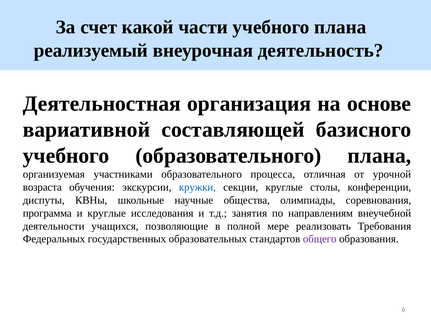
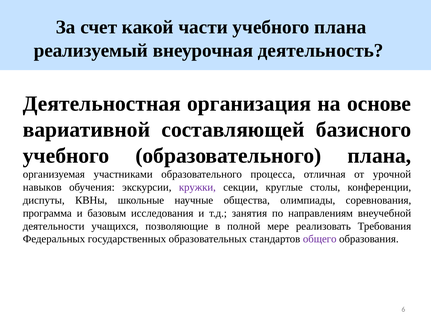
возраста: возраста -> навыков
кружки colour: blue -> purple
и круглые: круглые -> базовым
